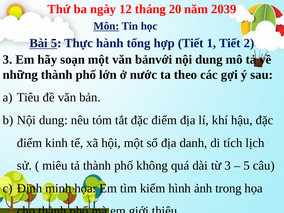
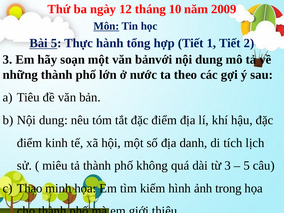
20: 20 -> 10
2039: 2039 -> 2009
Định: Định -> Thạo
